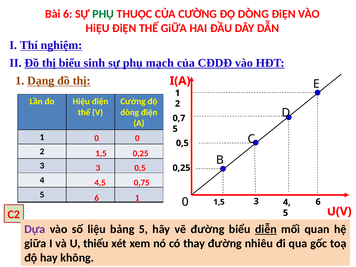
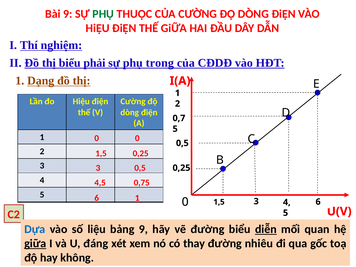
Bài 6: 6 -> 9
sinh: sinh -> phải
mạch: mạch -> trong
Dựa colour: purple -> blue
bảng 5: 5 -> 9
giữa at (35, 243) underline: none -> present
thiếu: thiếu -> đáng
